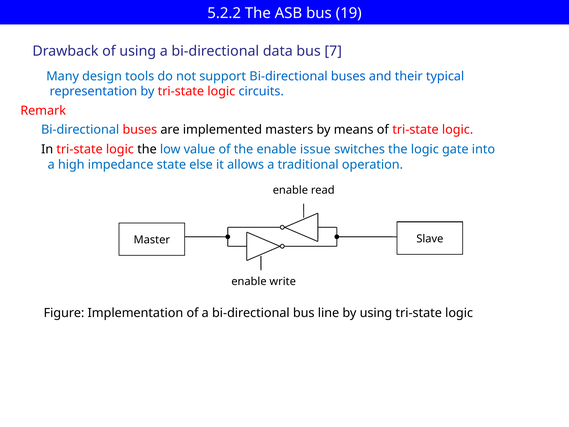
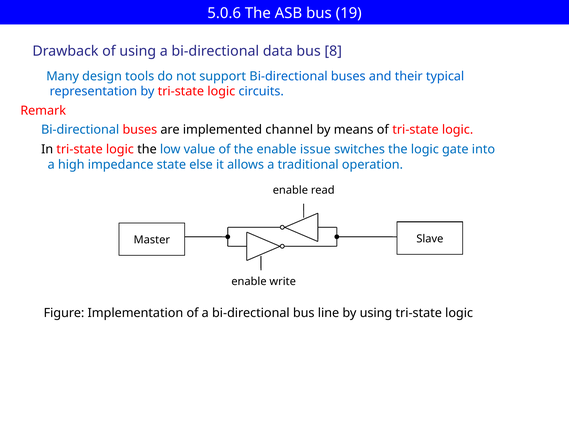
5.2.2: 5.2.2 -> 5.0.6
7: 7 -> 8
masters: masters -> channel
